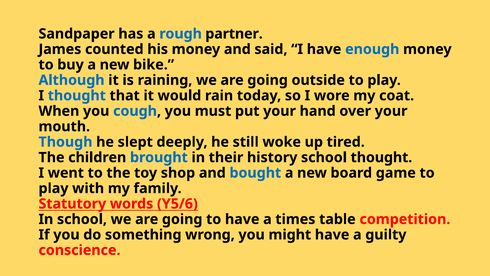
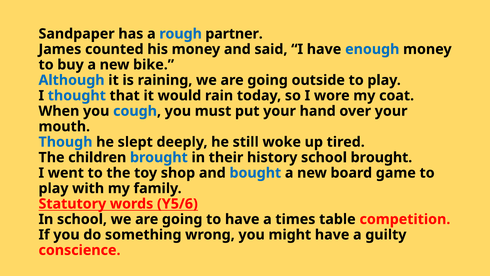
school thought: thought -> brought
